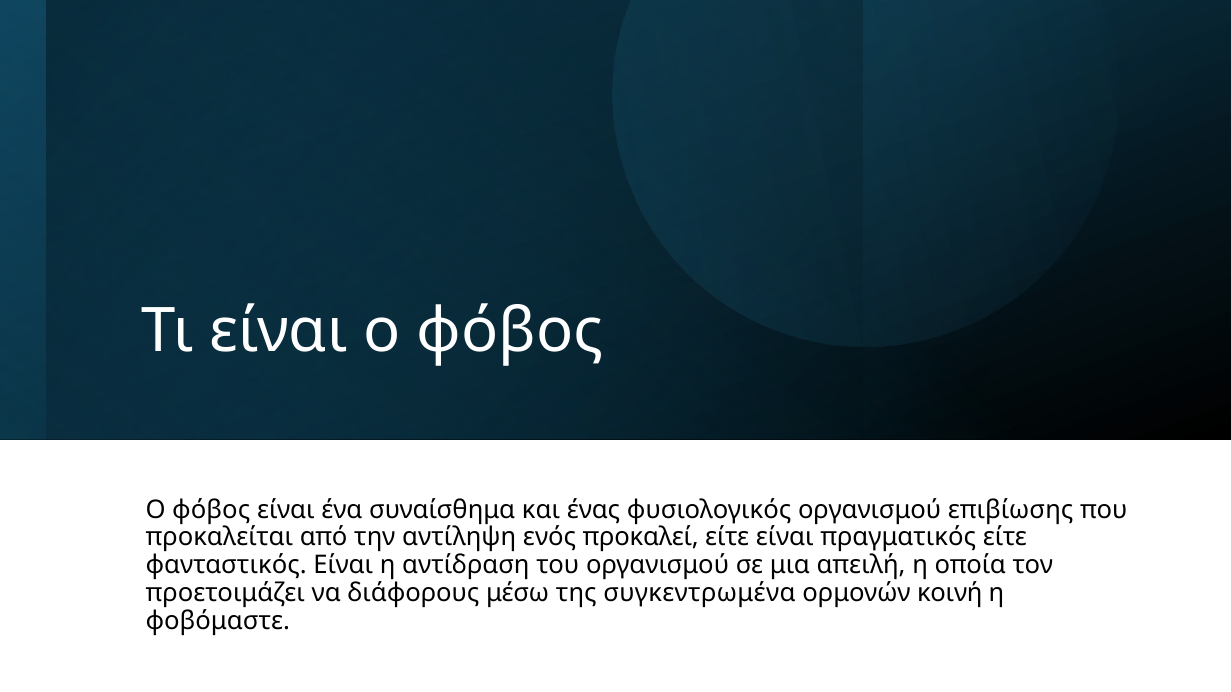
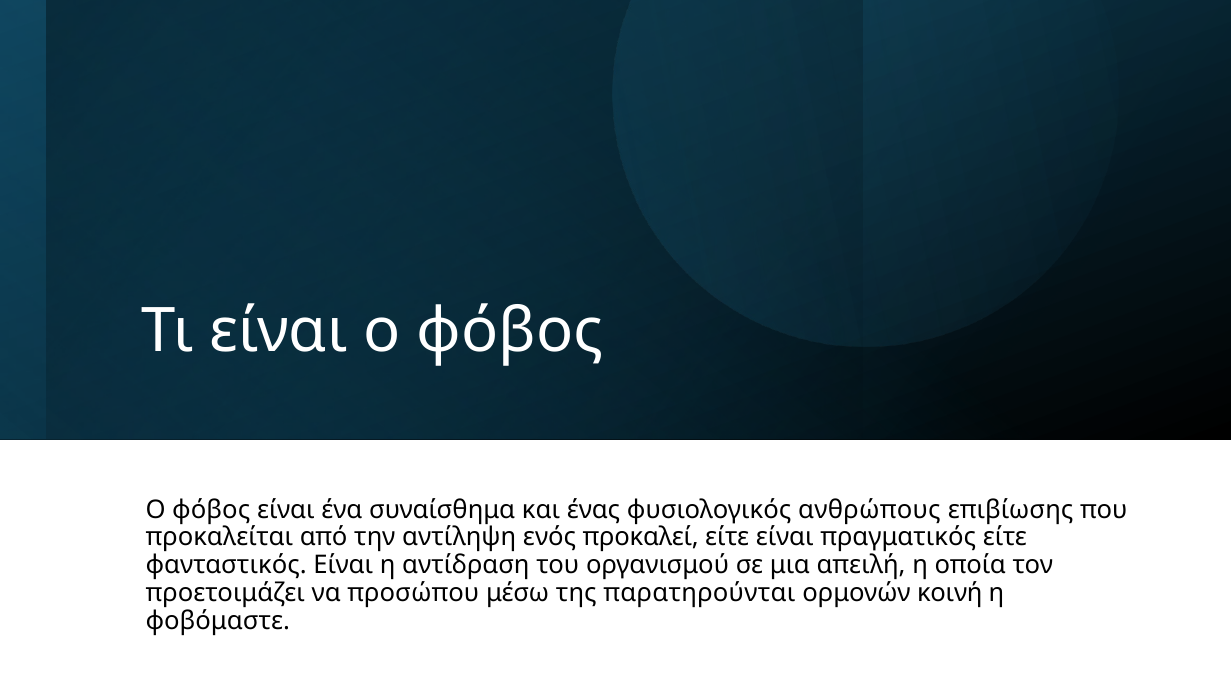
φυσιολογικός οργανισμού: οργανισμού -> ανθρώπους
διάφορους: διάφορους -> προσώπου
συγκεντρωμένα: συγκεντρωμένα -> παρατηρούνται
